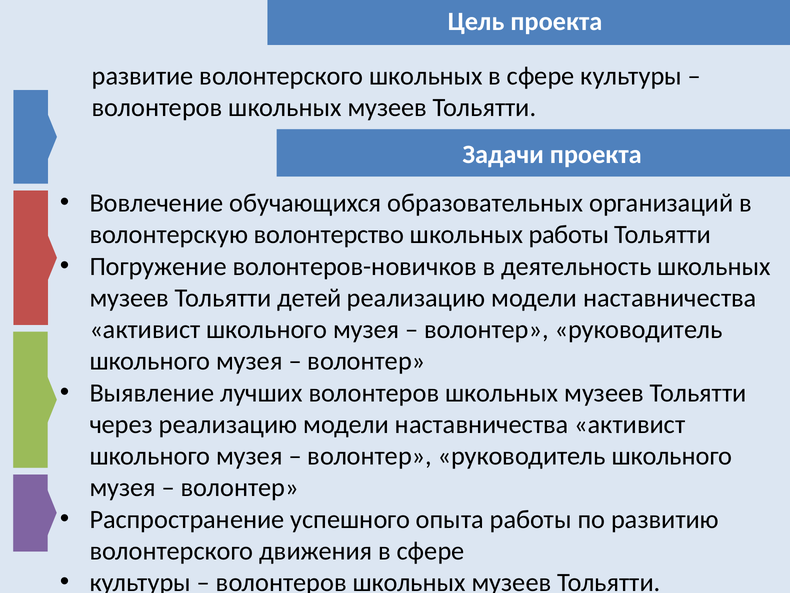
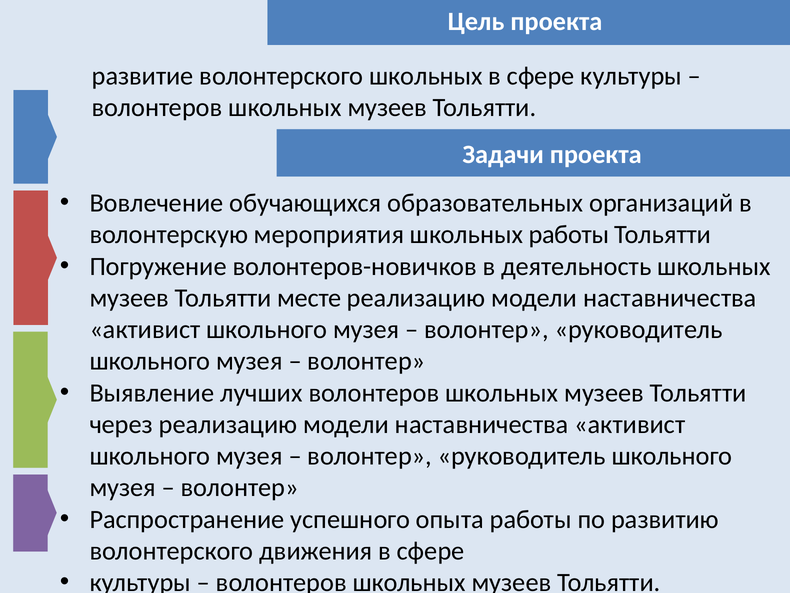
волонтерство: волонтерство -> мероприятия
детей: детей -> месте
